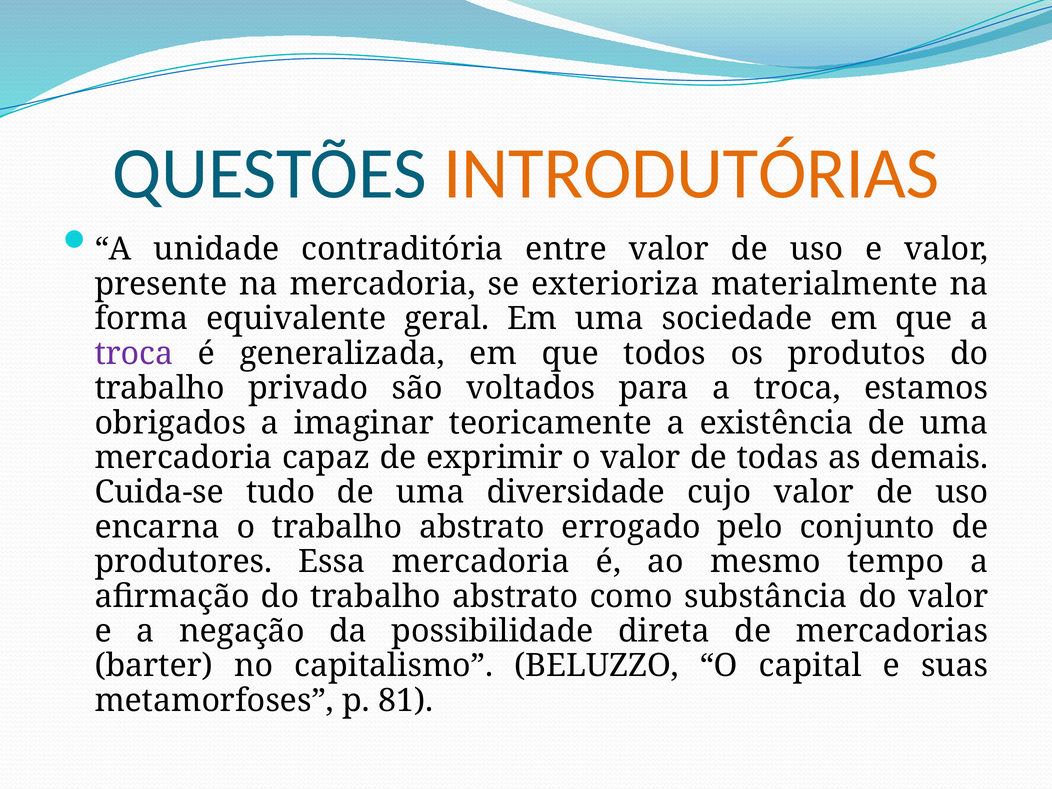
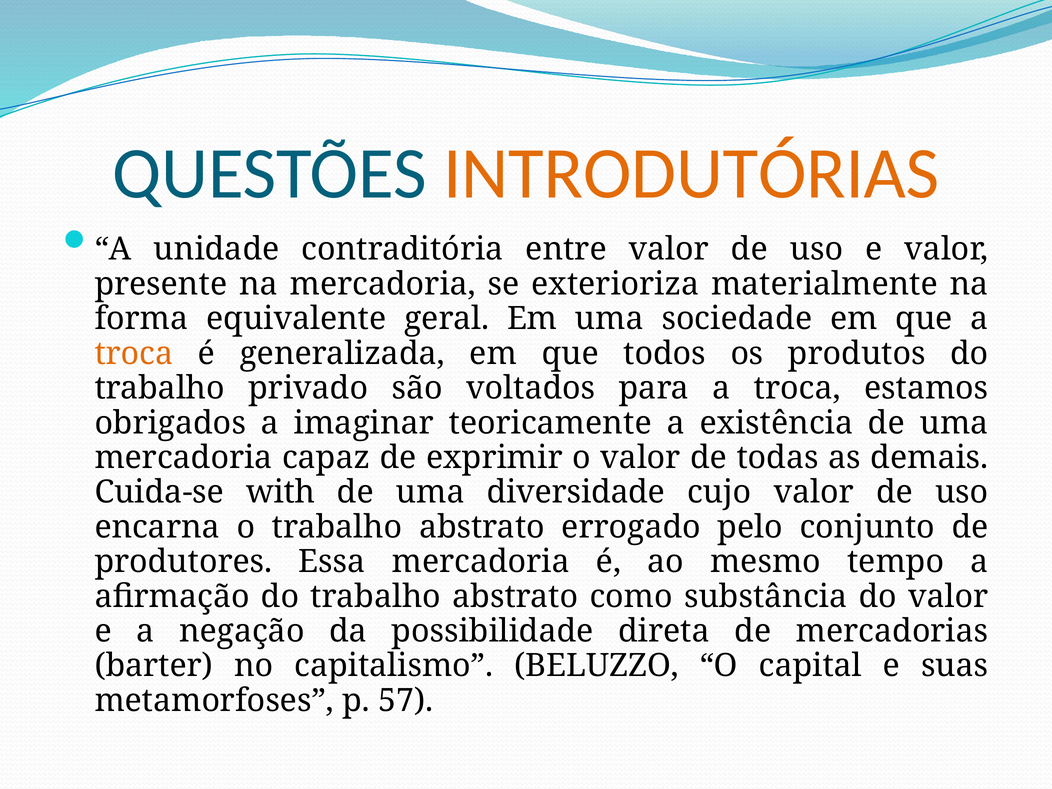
troca at (134, 353) colour: purple -> orange
tudo: tudo -> with
81: 81 -> 57
